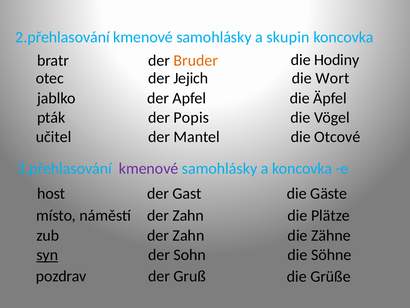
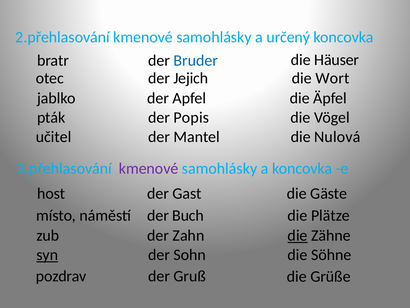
skupin: skupin -> určený
Bruder colour: orange -> blue
Hodiny: Hodiny -> Häuser
Otcové: Otcové -> Nulová
Zahn at (188, 215): Zahn -> Buch
die at (298, 235) underline: none -> present
